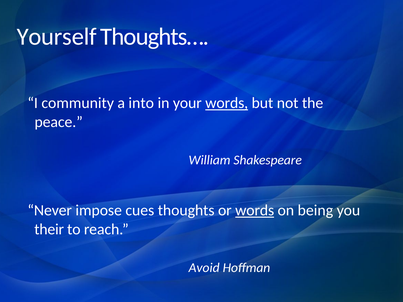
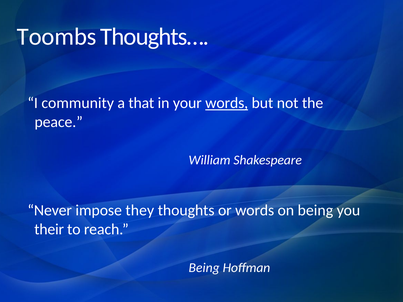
Yourself: Yourself -> Toombs
into: into -> that
cues: cues -> they
words at (255, 211) underline: present -> none
Avoid at (204, 268): Avoid -> Being
